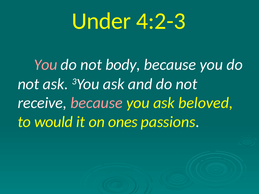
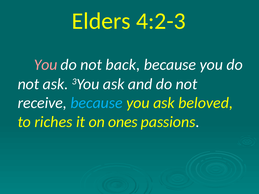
Under: Under -> Elders
body: body -> back
because at (96, 103) colour: pink -> light blue
would: would -> riches
